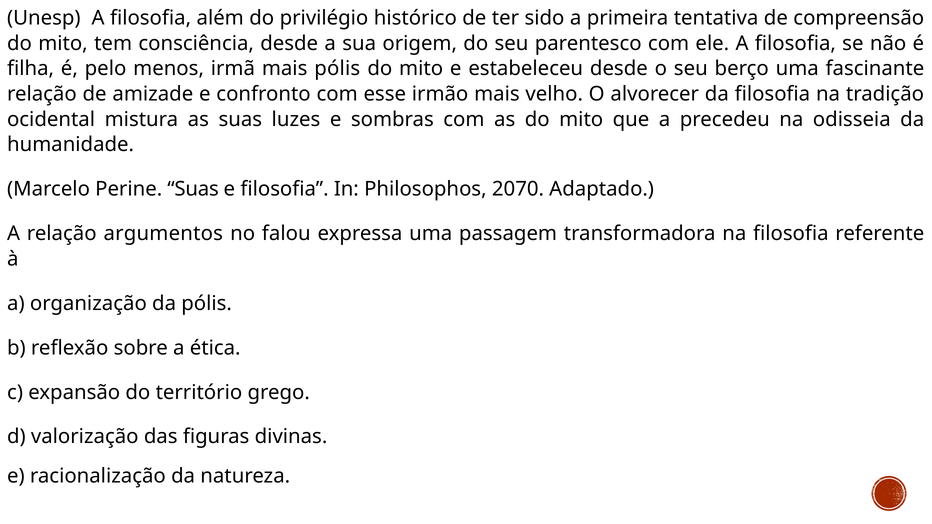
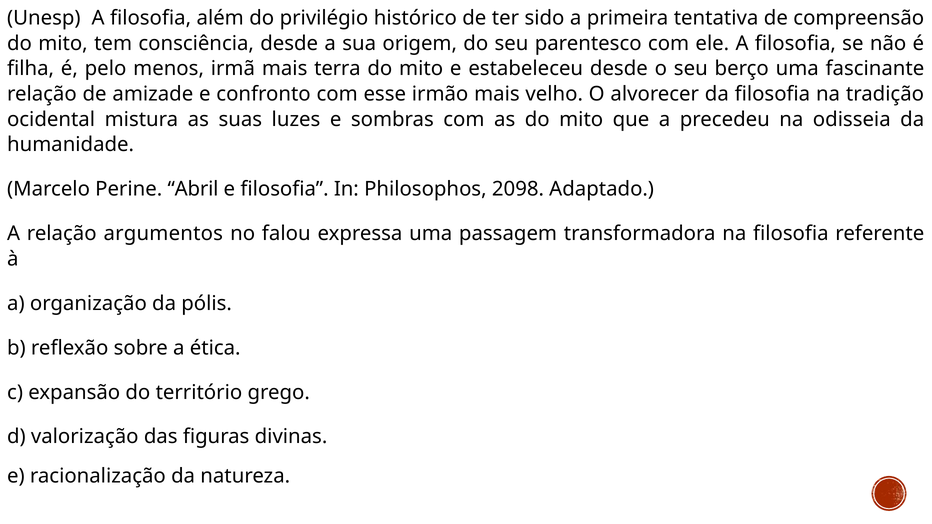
mais pólis: pólis -> terra
Perine Suas: Suas -> Abril
2070: 2070 -> 2098
